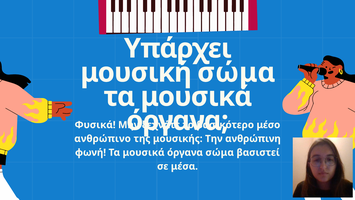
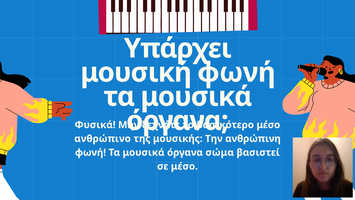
μουσική σώμα: σώμα -> φωνή
σε μέσα: μέσα -> μέσο
